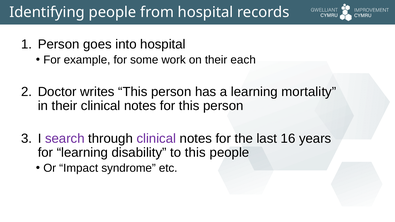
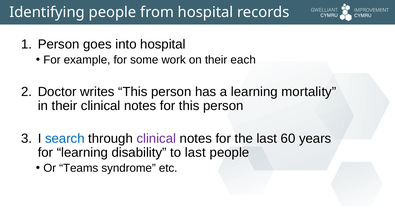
search colour: purple -> blue
16: 16 -> 60
to this: this -> last
Impact: Impact -> Teams
